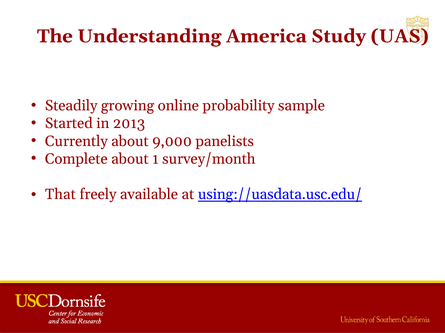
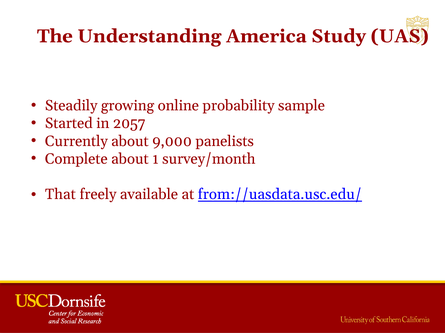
2013: 2013 -> 2057
using://uasdata.usc.edu/: using://uasdata.usc.edu/ -> from://uasdata.usc.edu/
